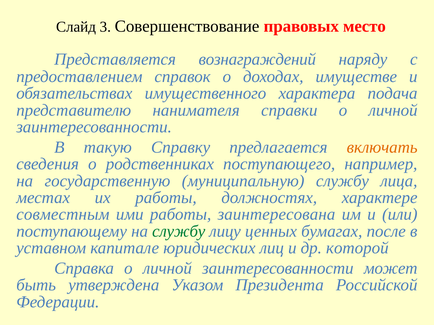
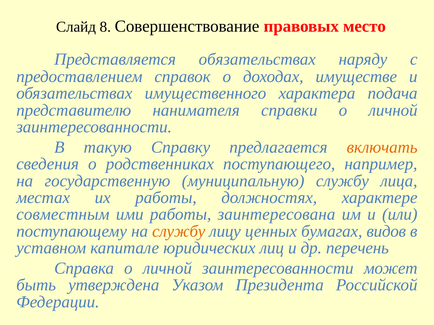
3: 3 -> 8
Представляется вознаграждений: вознаграждений -> обязательствах
службу at (179, 232) colour: green -> orange
после: после -> видов
которой: которой -> перечень
